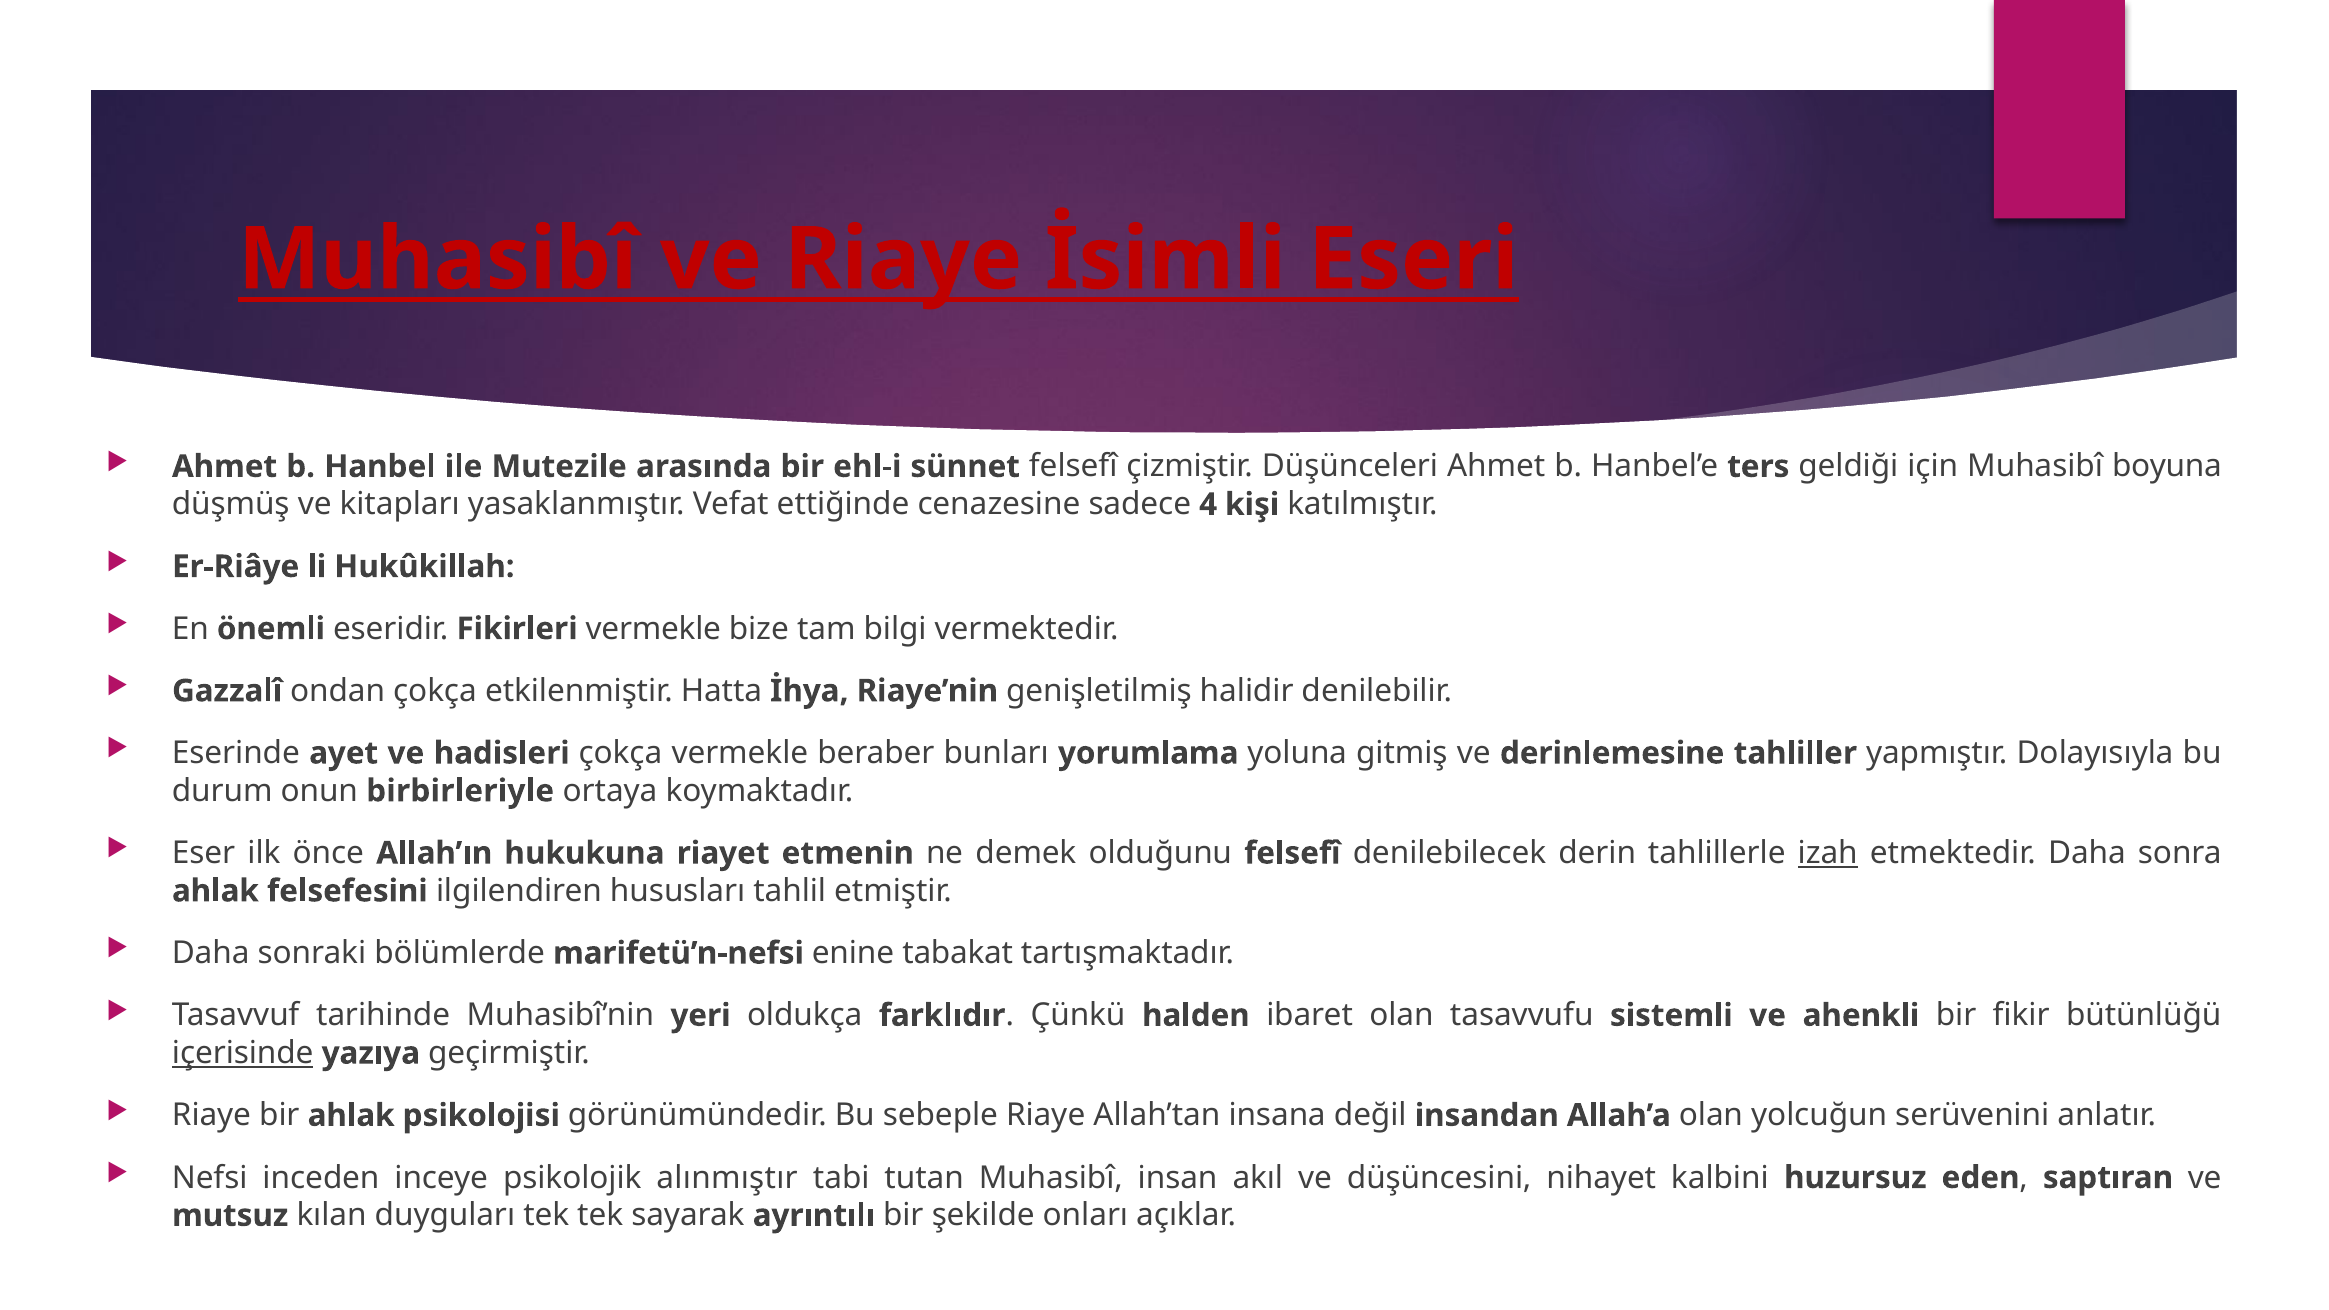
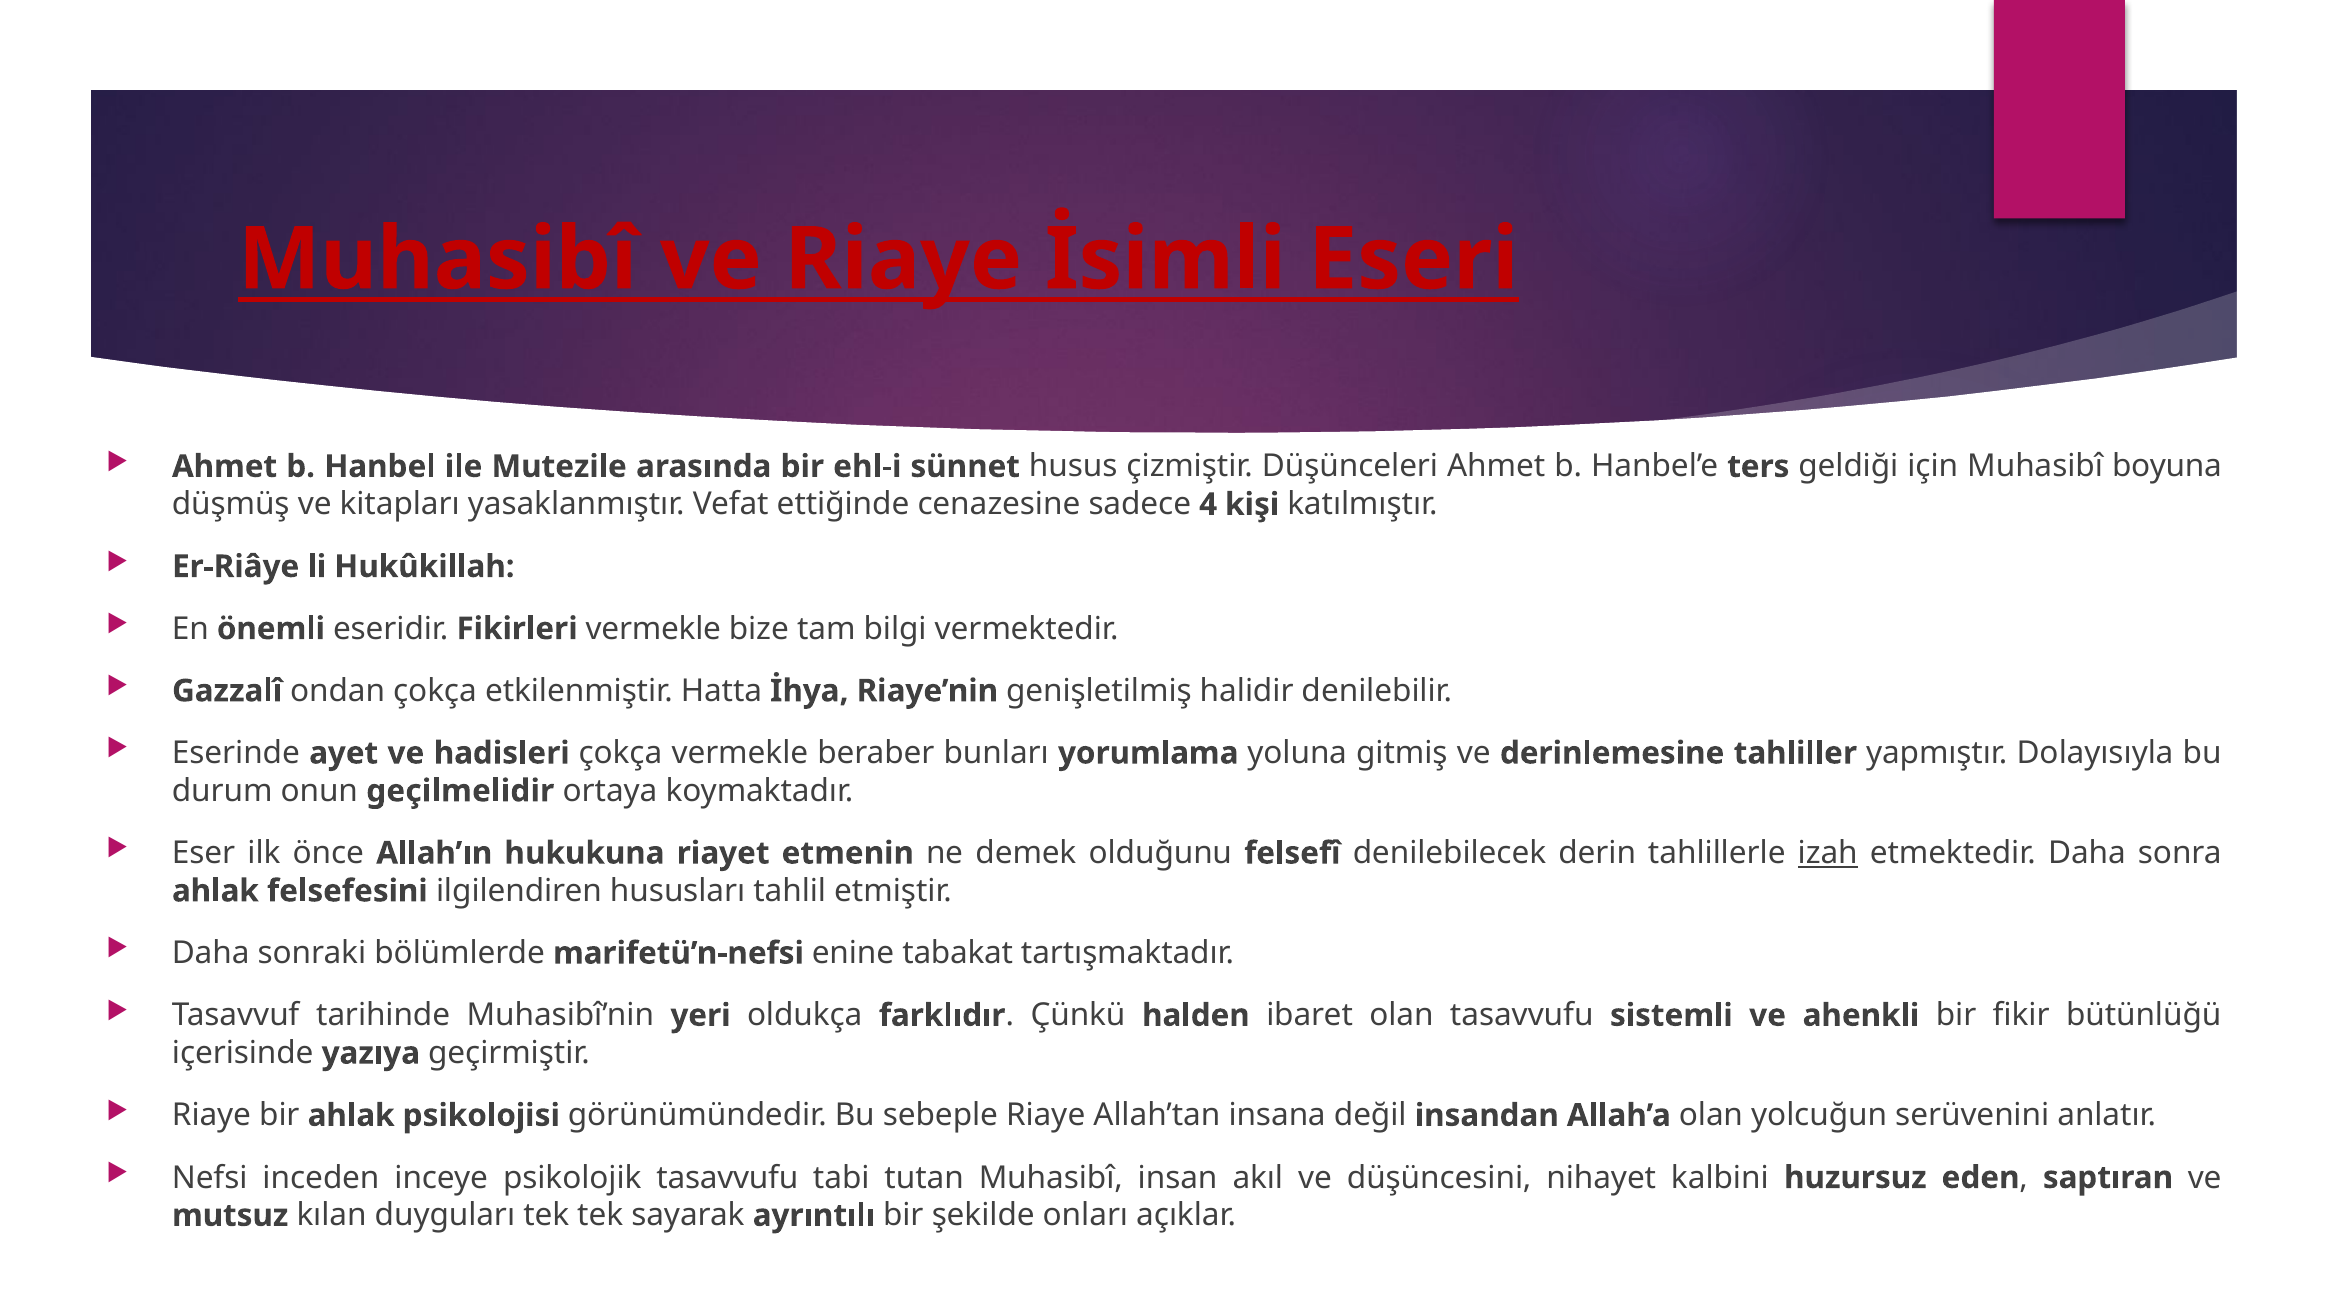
sünnet felsefî: felsefî -> husus
birbirleriyle: birbirleriyle -> geçilmelidir
içerisinde underline: present -> none
psikolojik alınmıştır: alınmıştır -> tasavvufu
